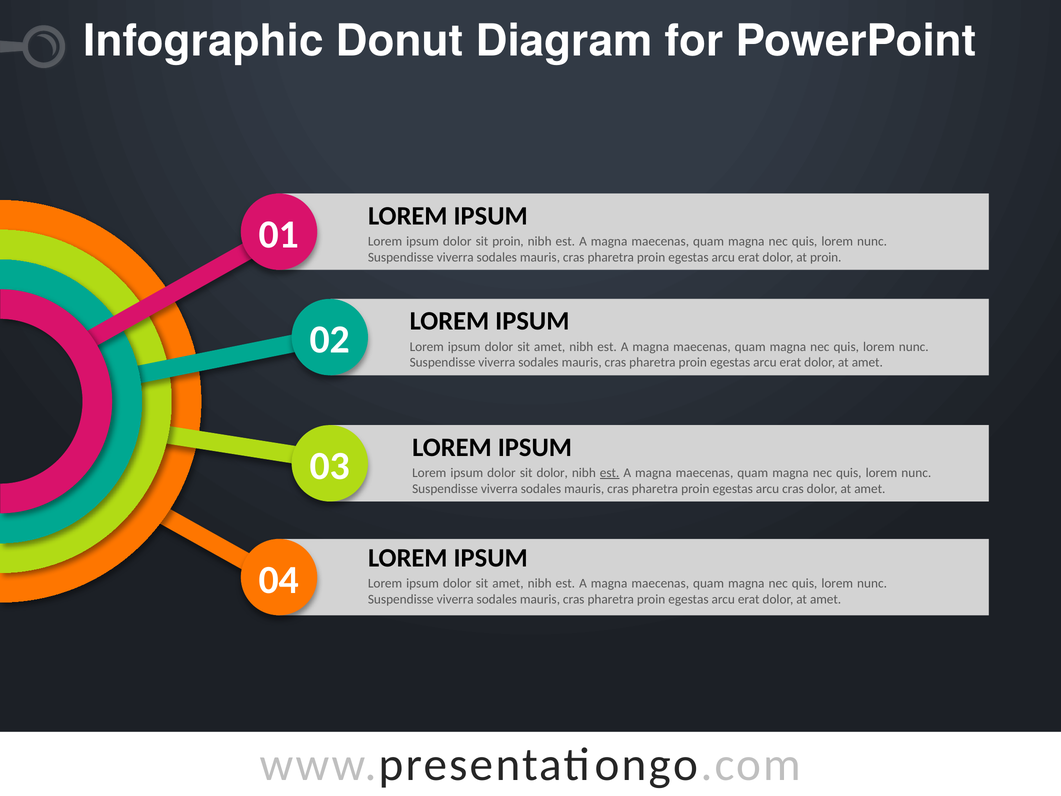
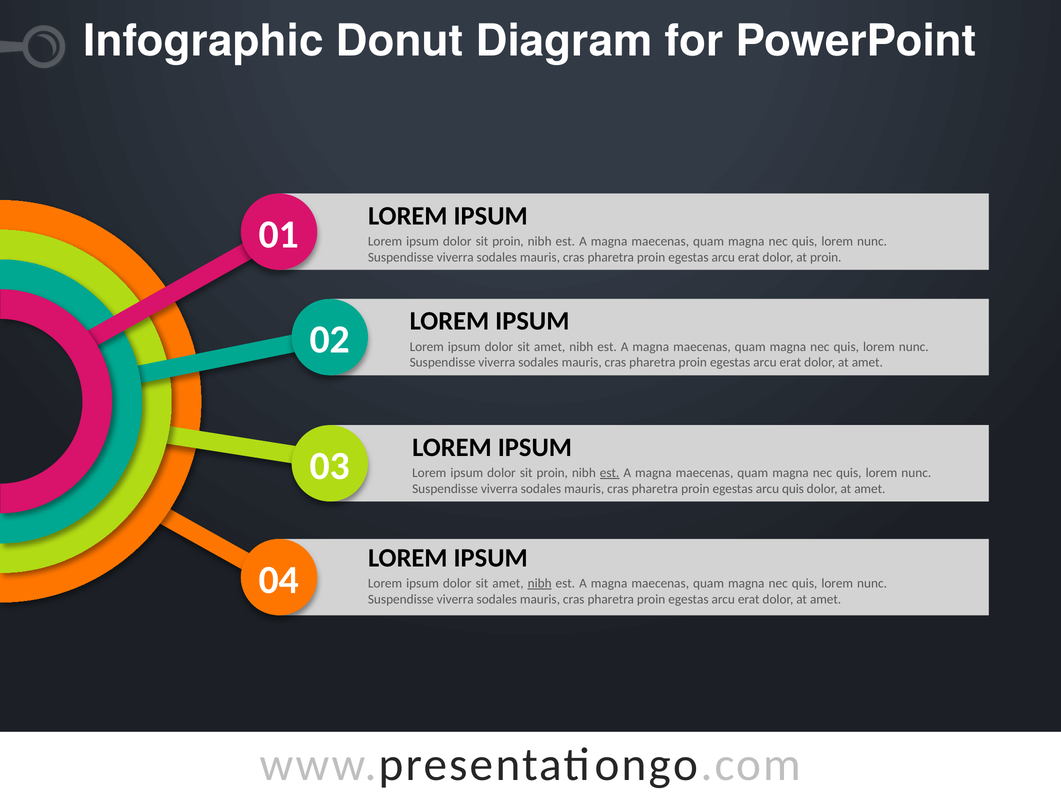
dolor at (552, 473): dolor -> proin
arcu cras: cras -> quis
nibh at (540, 583) underline: none -> present
